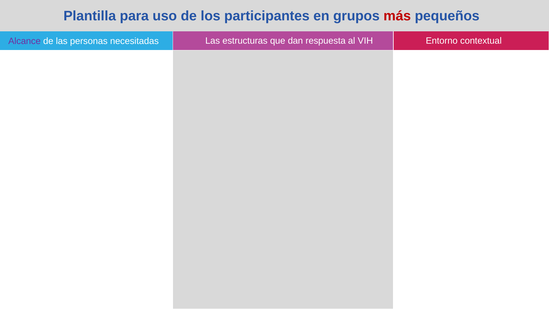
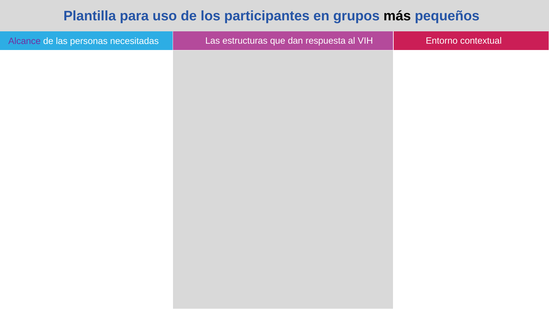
más colour: red -> black
